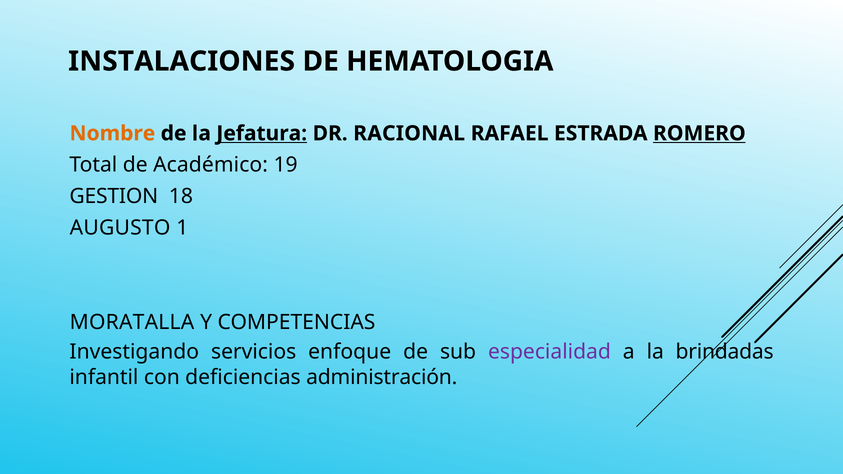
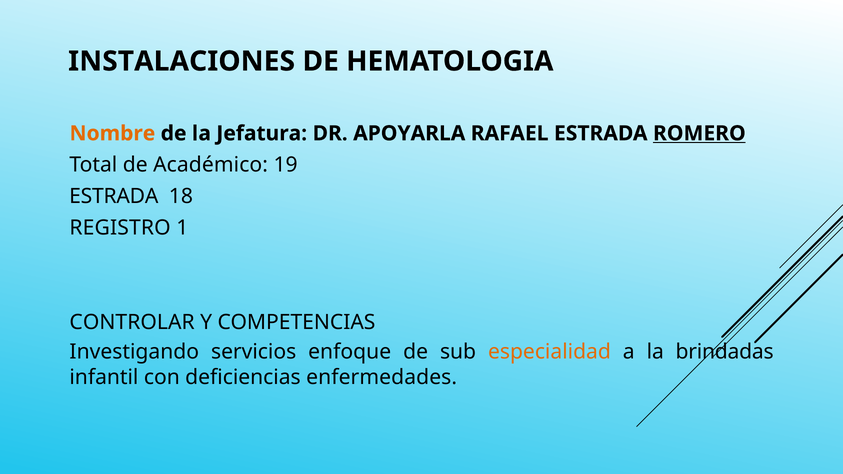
Jefatura underline: present -> none
RACIONAL: RACIONAL -> APOYARLA
GESTION at (114, 196): GESTION -> ESTRADA
AUGUSTO: AUGUSTO -> REGISTRO
MORATALLA: MORATALLA -> CONTROLAR
especialidad colour: purple -> orange
administración: administración -> enfermedades
